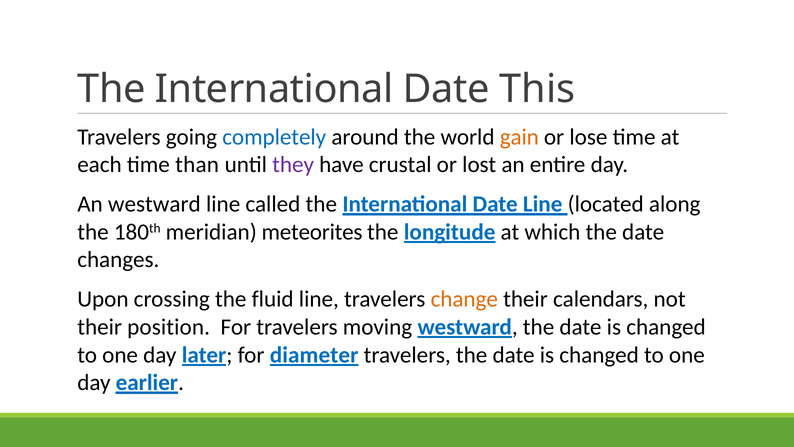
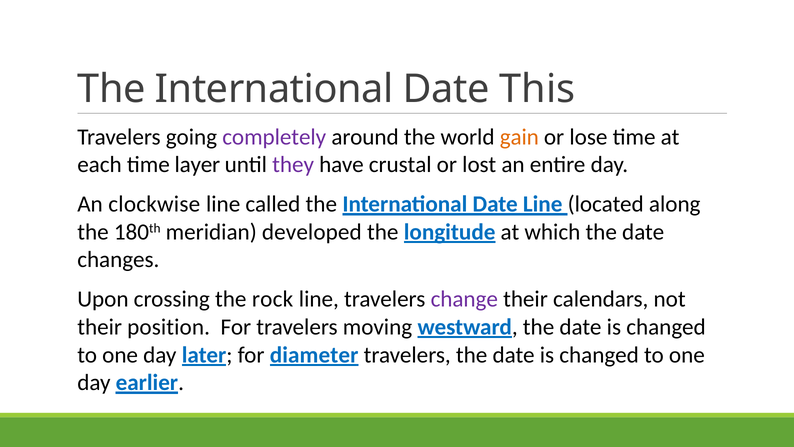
completely colour: blue -> purple
than: than -> layer
An westward: westward -> clockwise
meteorites: meteorites -> developed
fluid: fluid -> rock
change colour: orange -> purple
